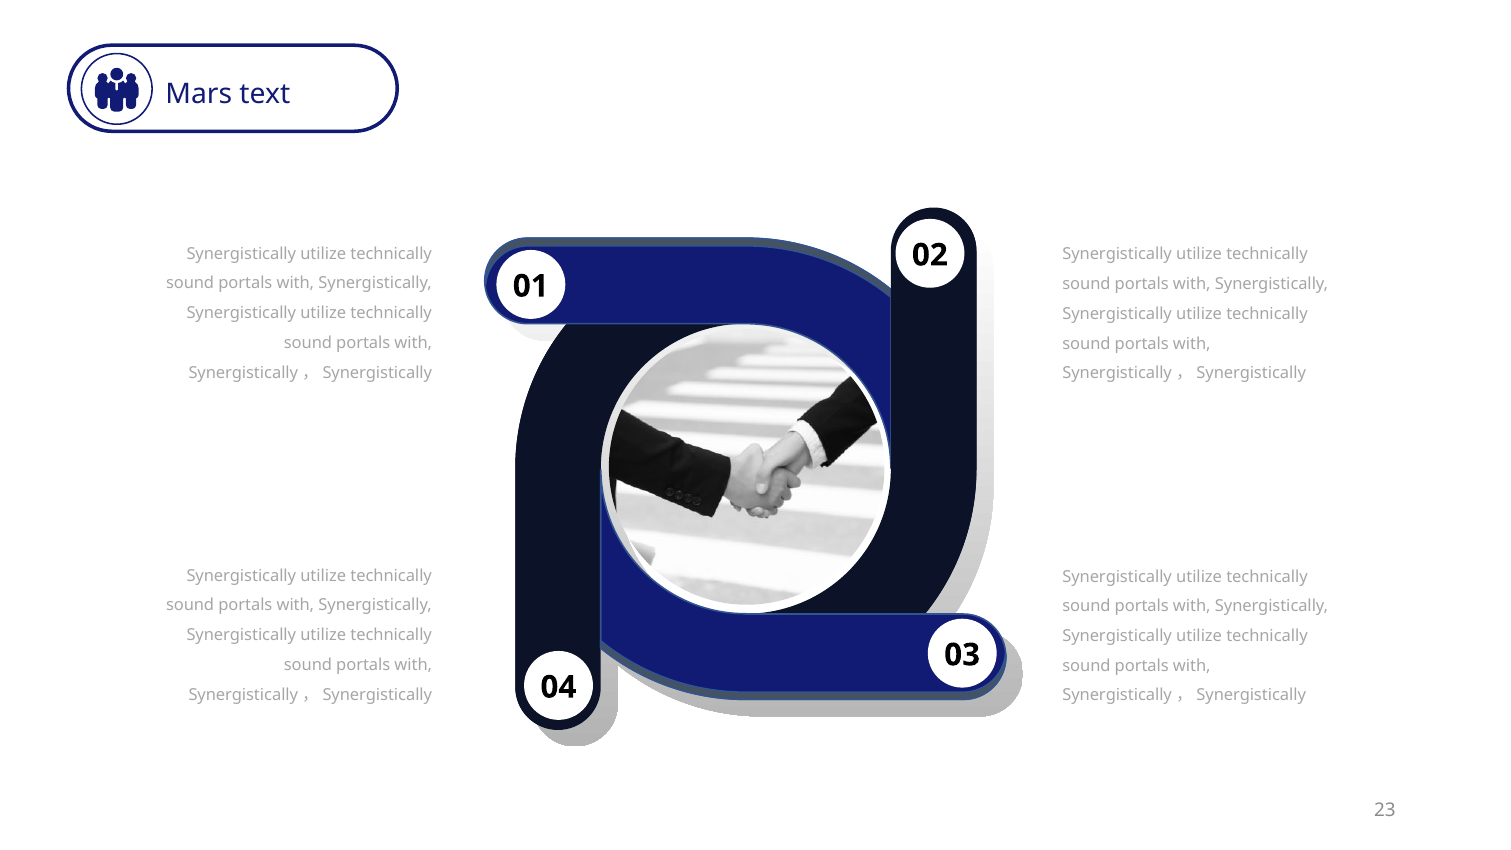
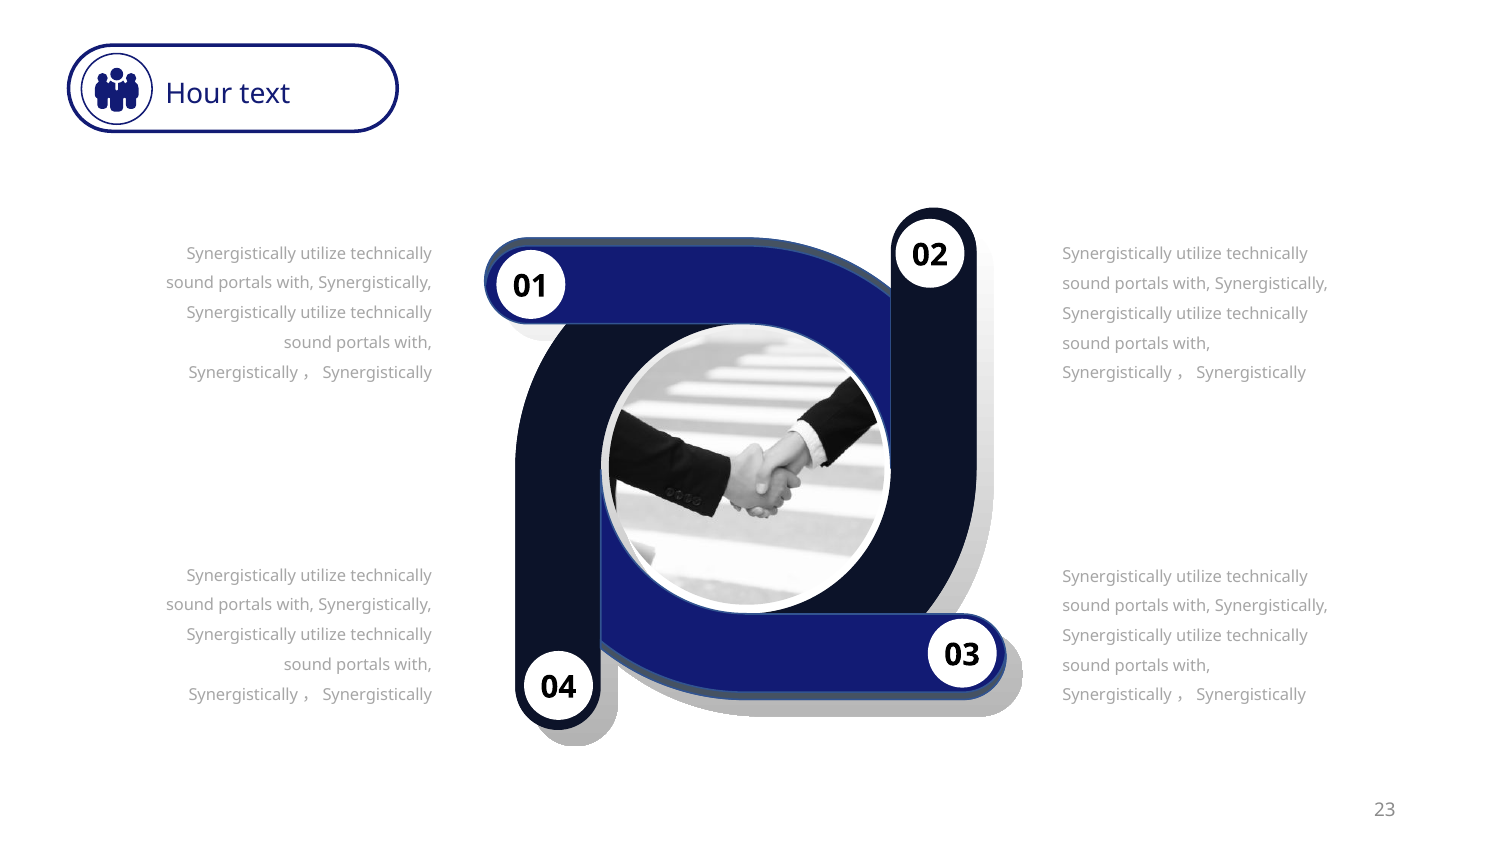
Mars: Mars -> Hour
